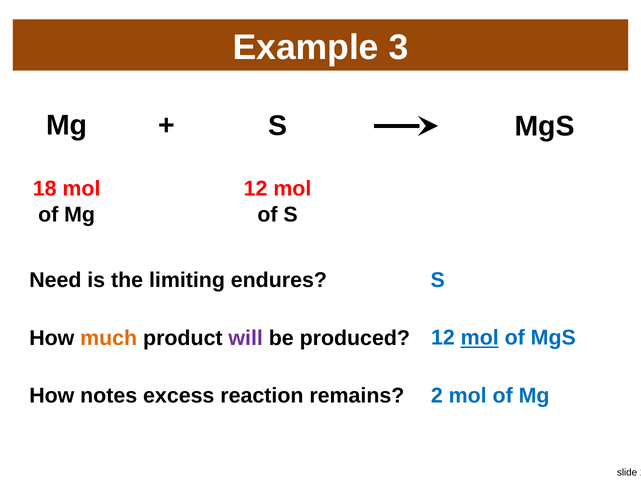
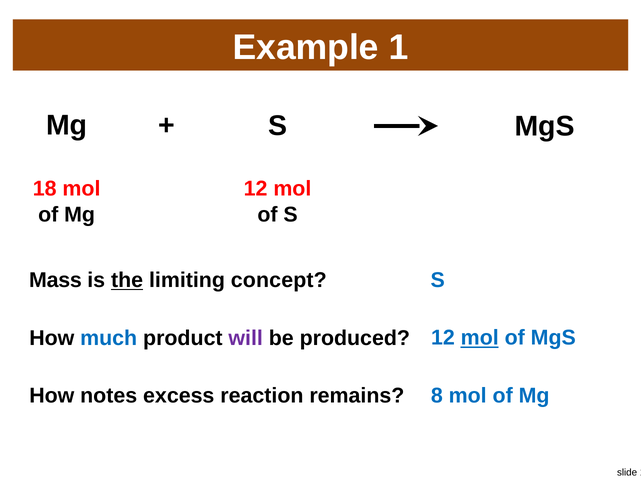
3: 3 -> 1
Need: Need -> Mass
the underline: none -> present
endures: endures -> concept
much colour: orange -> blue
2: 2 -> 8
